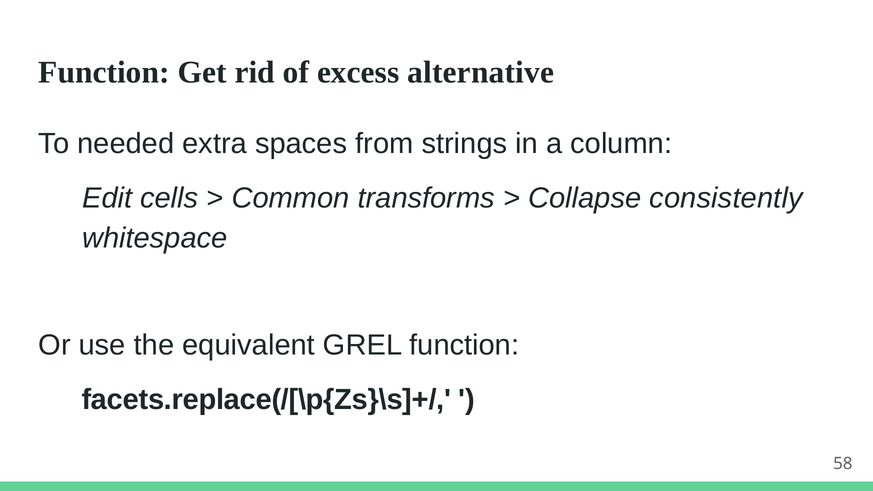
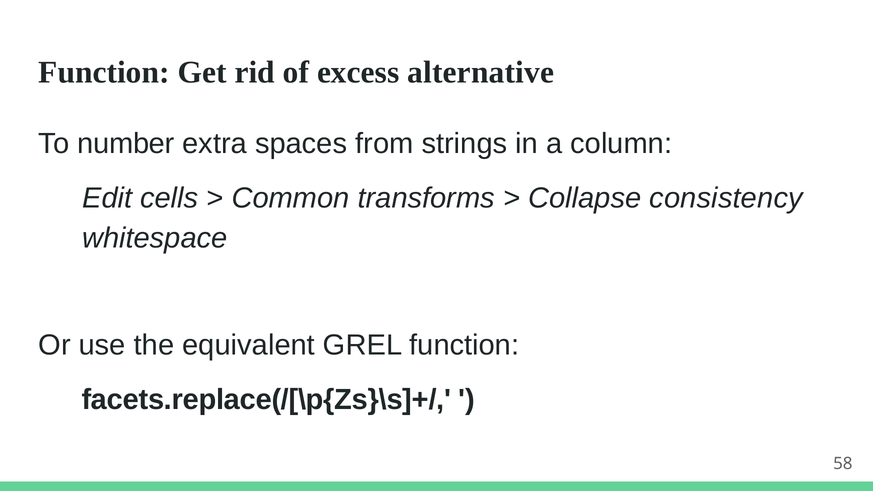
needed: needed -> number
consistently: consistently -> consistency
